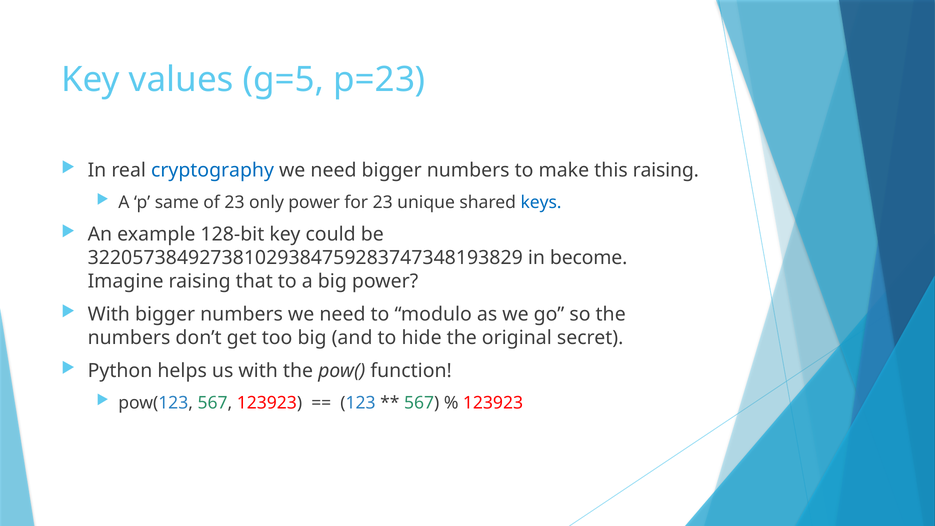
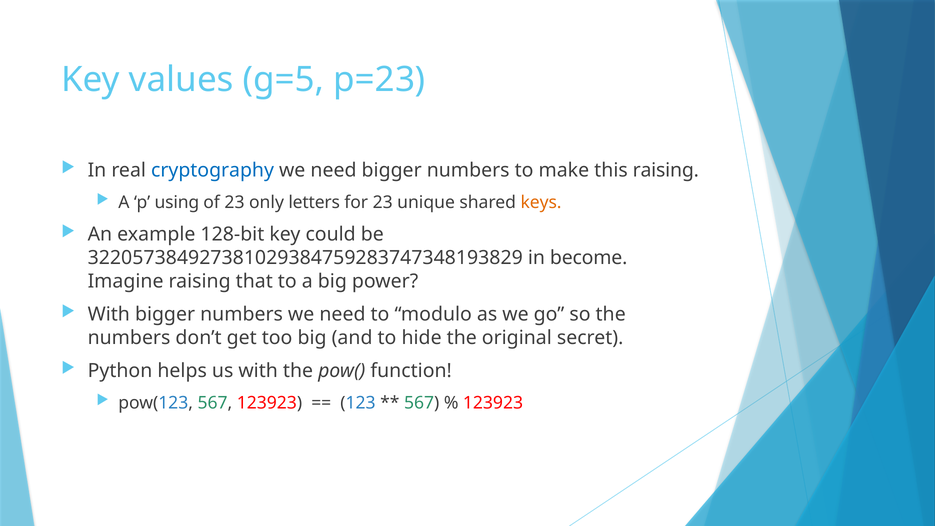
same: same -> using
only power: power -> letters
keys colour: blue -> orange
